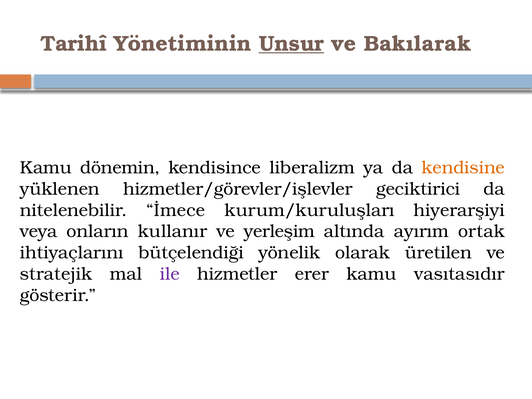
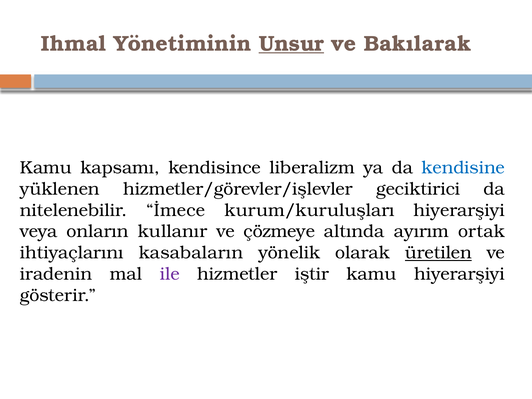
Tarihî: Tarihî -> Ihmal
dönemin: dönemin -> kapsamı
kendisine colour: orange -> blue
yerleşim: yerleşim -> çözmeye
bütçelendiği: bütçelendiği -> kasabaların
üretilen underline: none -> present
stratejik: stratejik -> iradenin
erer: erer -> iştir
kamu vasıtasıdır: vasıtasıdır -> hiyerarşiyi
